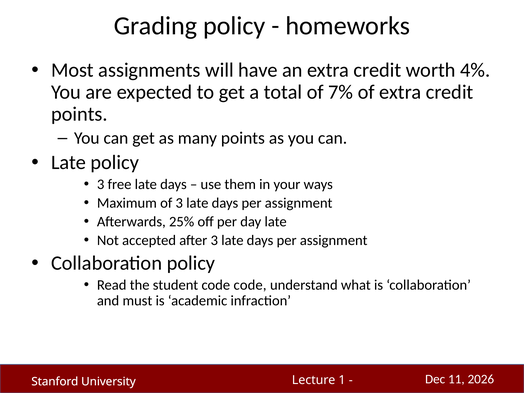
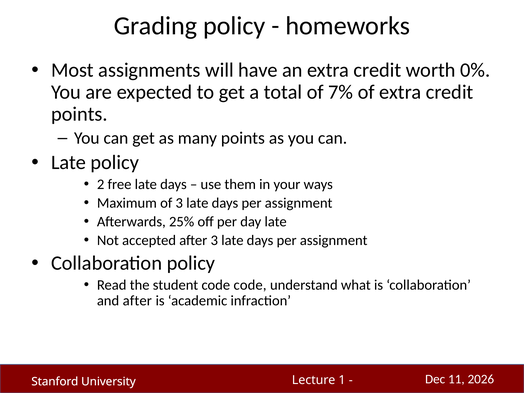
4%: 4% -> 0%
3 at (101, 184): 3 -> 2
and must: must -> after
